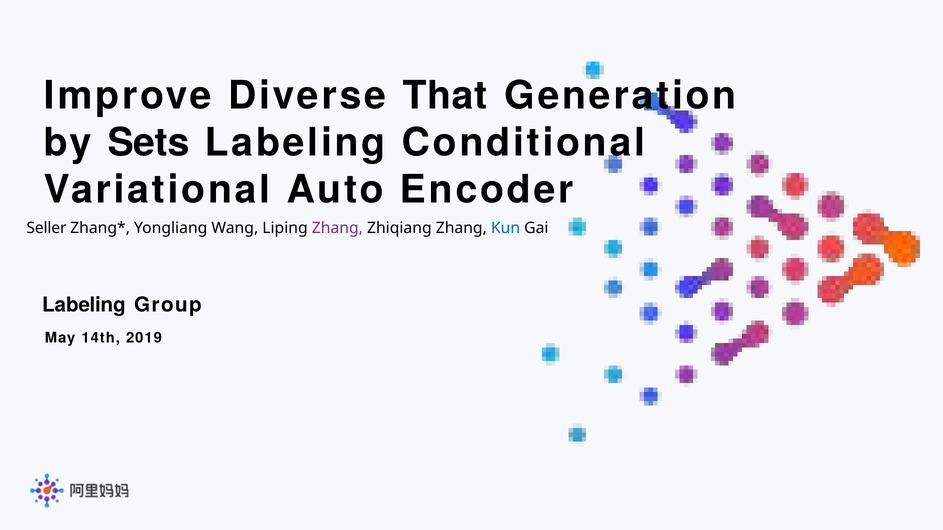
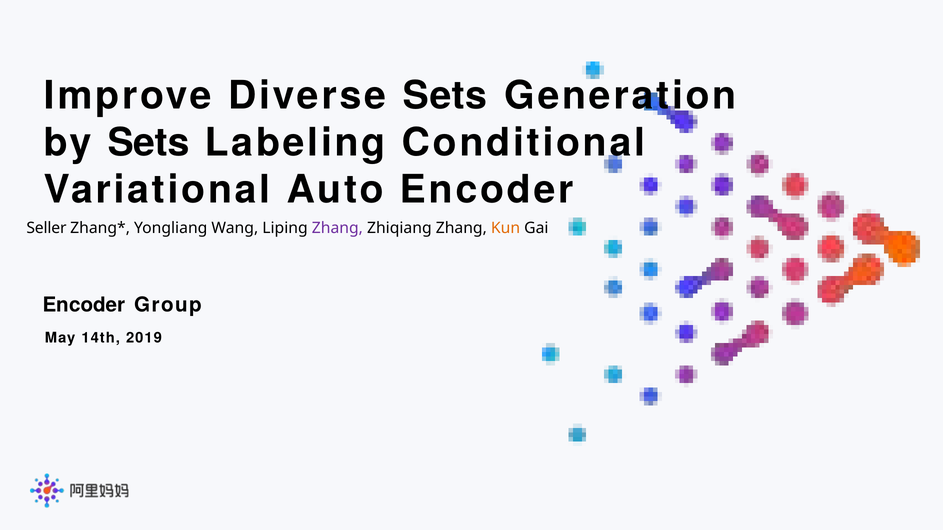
Diverse That: That -> Sets
Kun colour: blue -> orange
Labeling at (84, 305): Labeling -> Encoder
